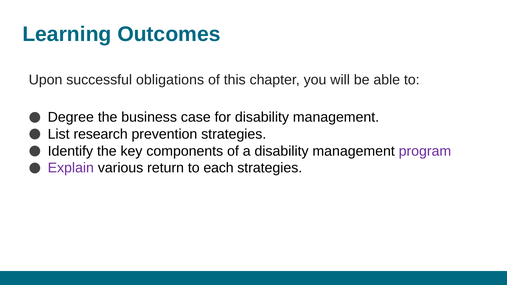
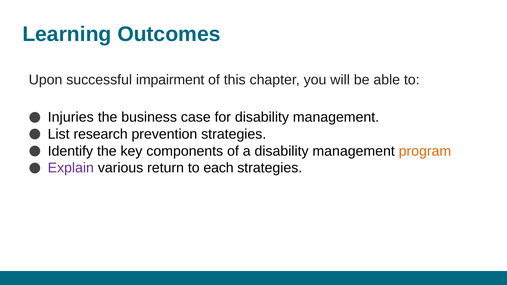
obligations: obligations -> impairment
Degree: Degree -> Injuries
program colour: purple -> orange
